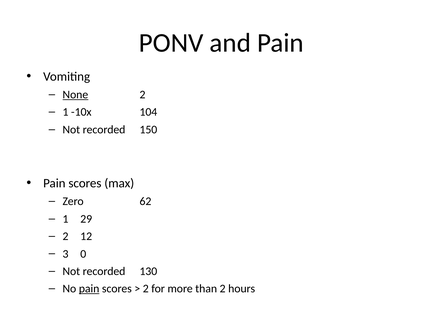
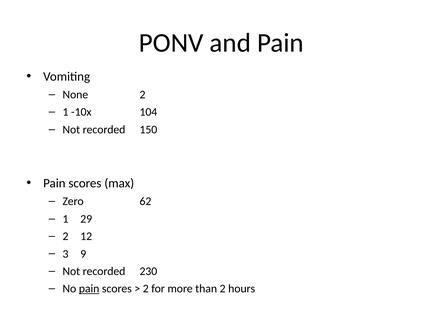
None underline: present -> none
0: 0 -> 9
130: 130 -> 230
